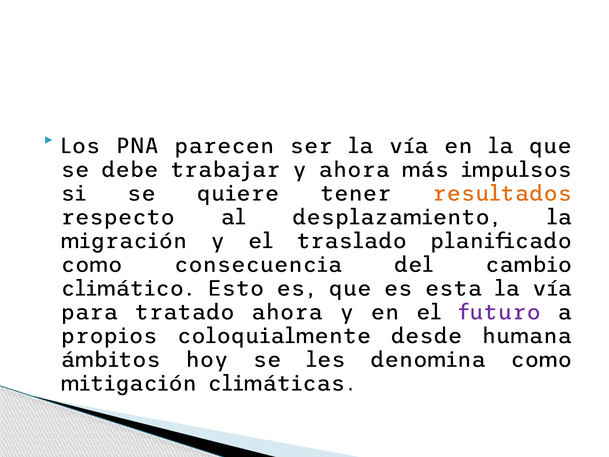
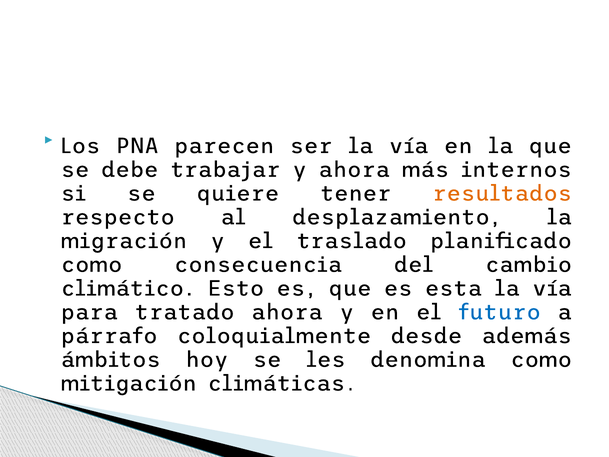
impulsos: impulsos -> internos
futuro colour: purple -> blue
propios: propios -> párrafo
humana: humana -> además
